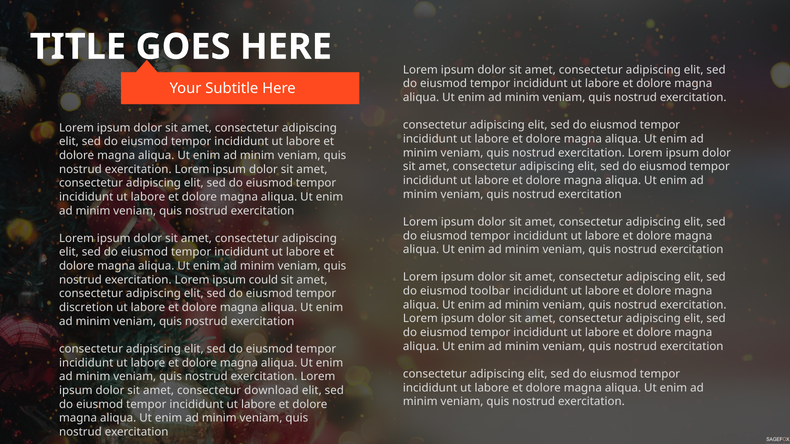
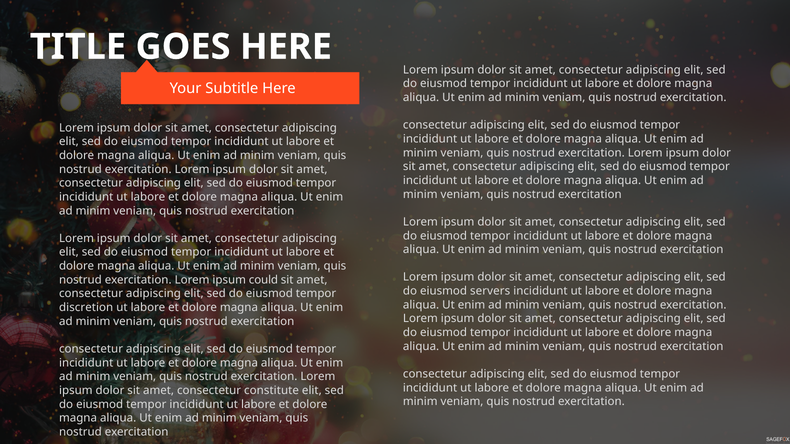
toolbar: toolbar -> servers
download: download -> constitute
